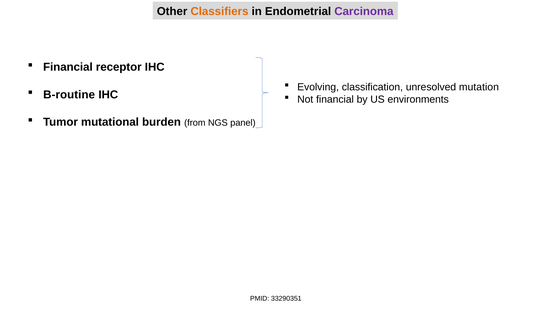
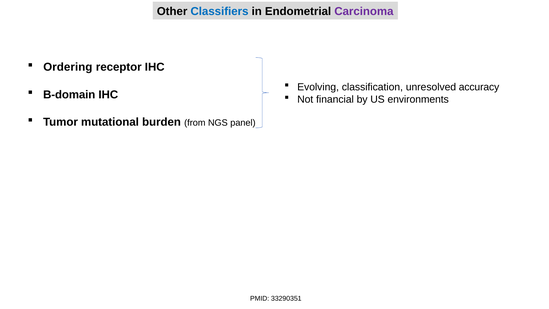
Classifiers colour: orange -> blue
Financial at (68, 67): Financial -> Ordering
mutation: mutation -> accuracy
B-routine: B-routine -> B-domain
